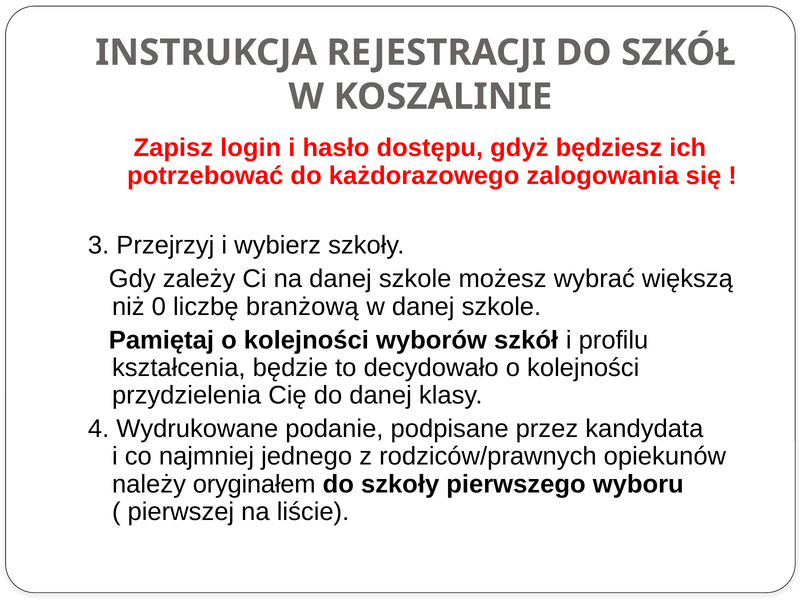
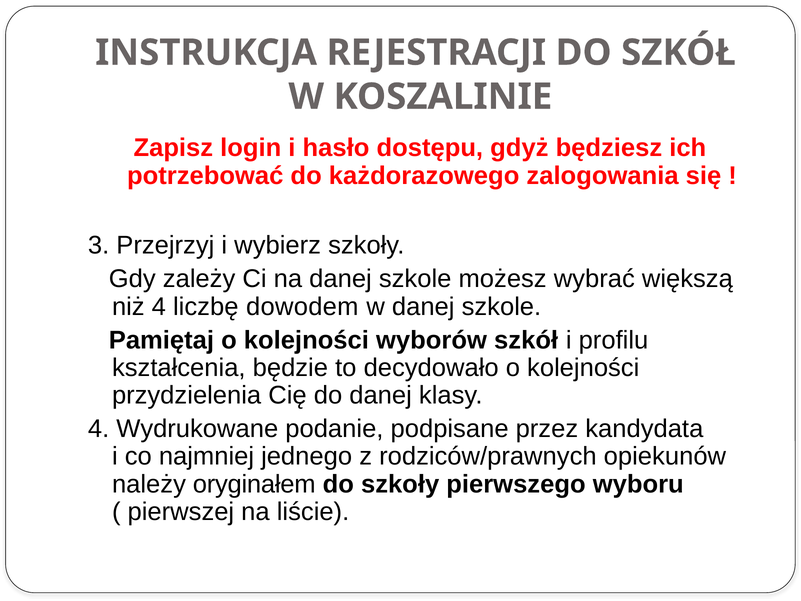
niż 0: 0 -> 4
branżową: branżową -> dowodem
